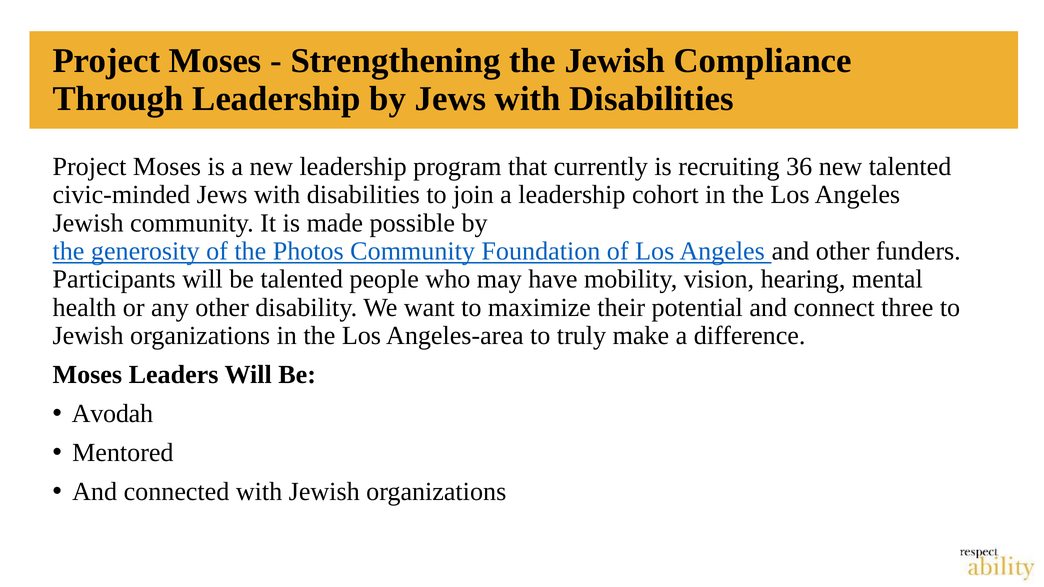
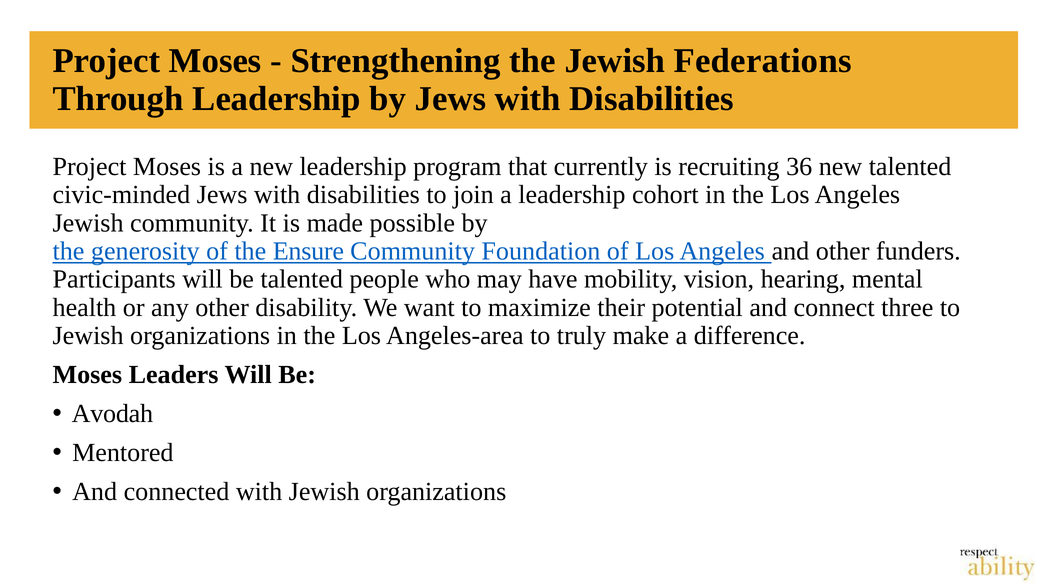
Compliance: Compliance -> Federations
Photos: Photos -> Ensure
